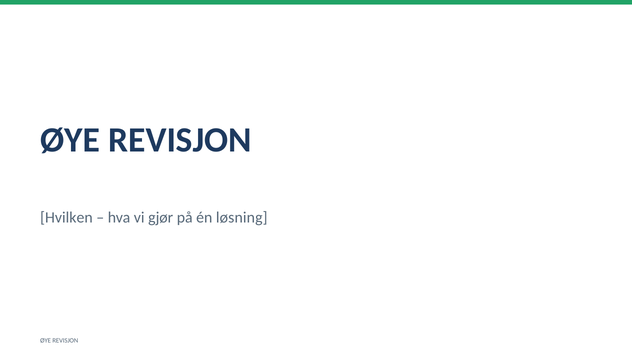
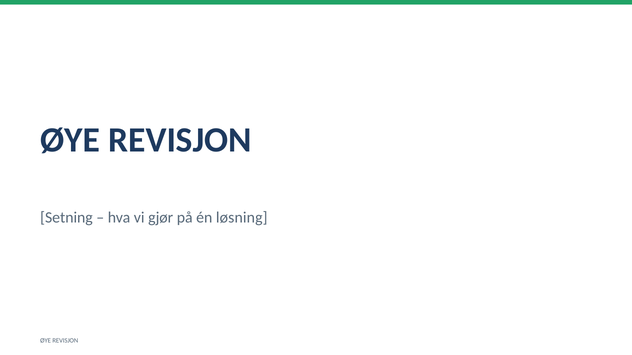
Hvilken: Hvilken -> Setning
